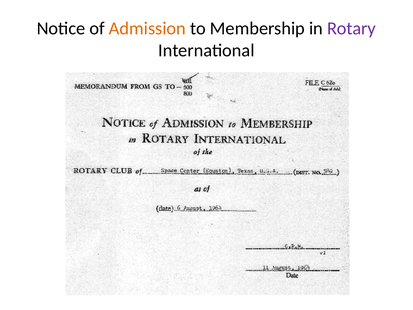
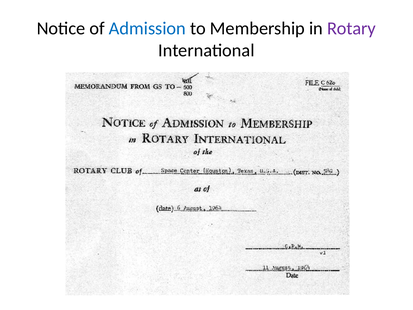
Admission colour: orange -> blue
